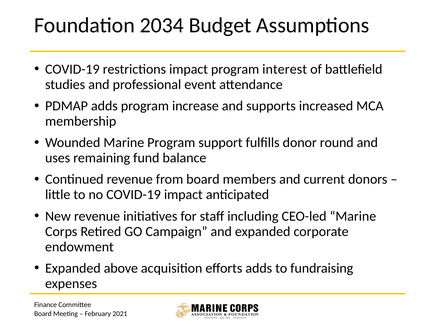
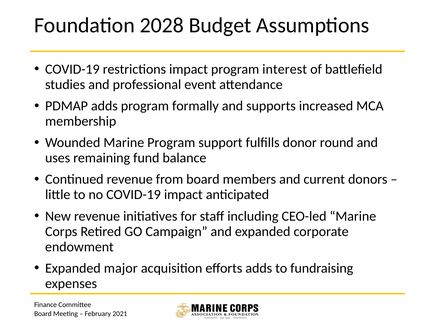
2034: 2034 -> 2028
increase: increase -> formally
above: above -> major
